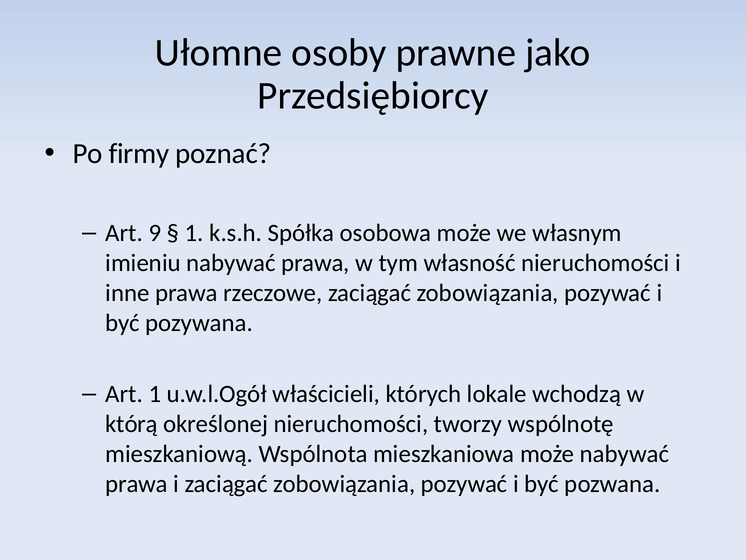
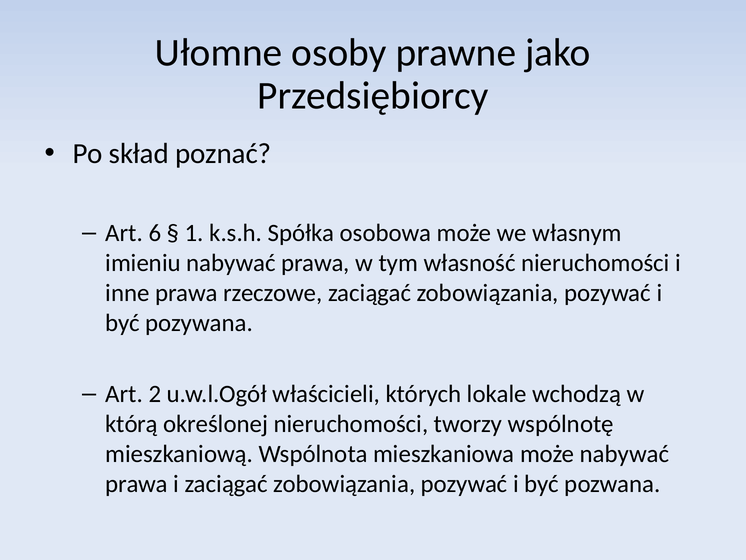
firmy: firmy -> skład
9: 9 -> 6
Art 1: 1 -> 2
